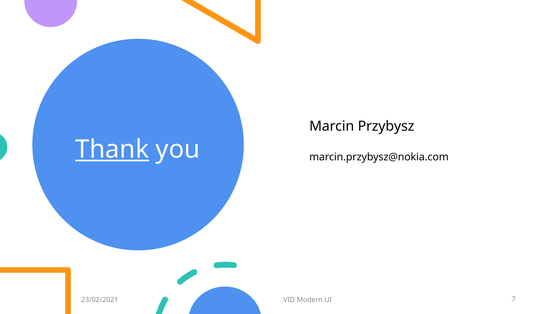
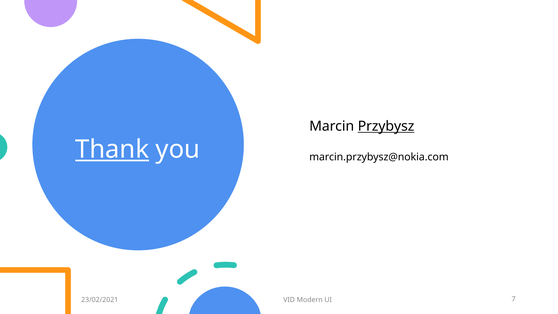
Przybysz underline: none -> present
